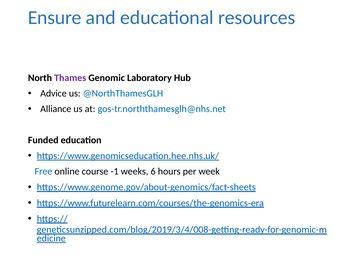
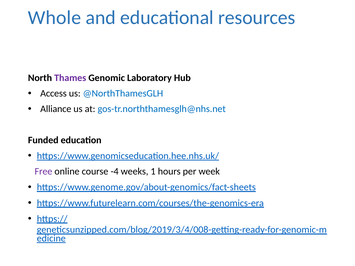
Ensure: Ensure -> Whole
Advice: Advice -> Access
Free colour: blue -> purple
-1: -1 -> -4
6: 6 -> 1
